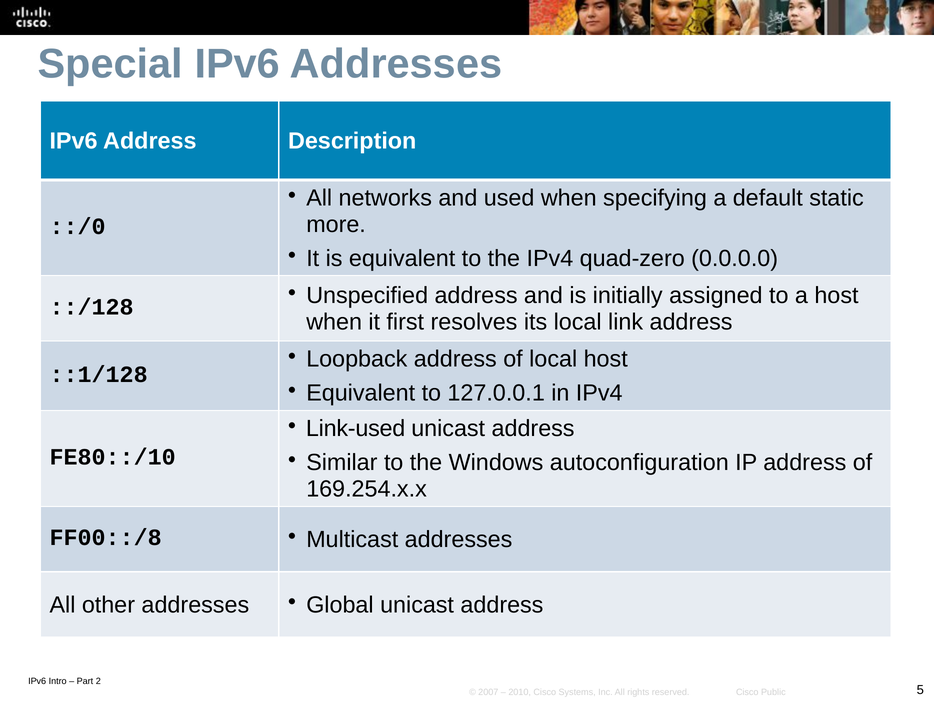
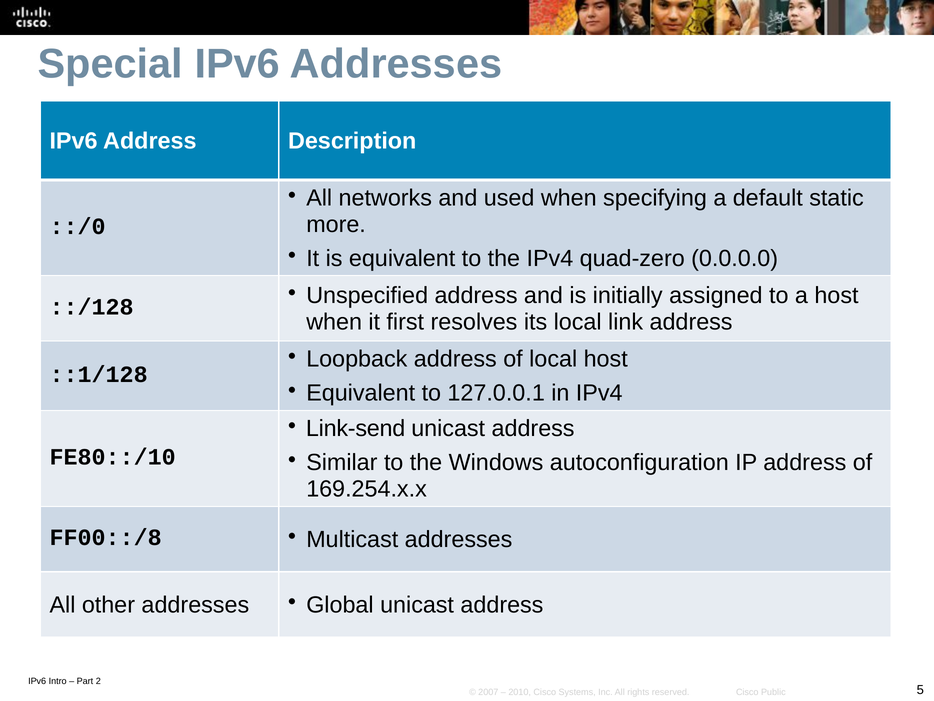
Link-used: Link-used -> Link-send
